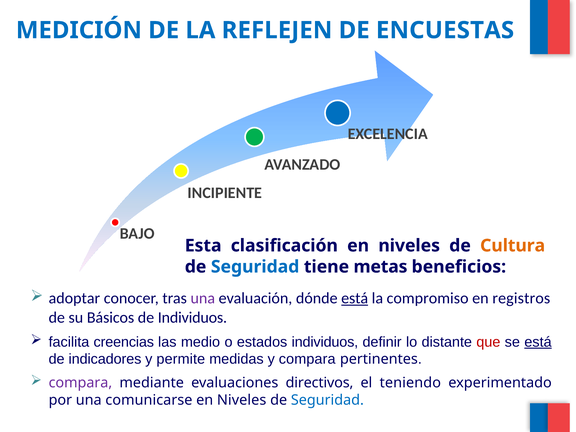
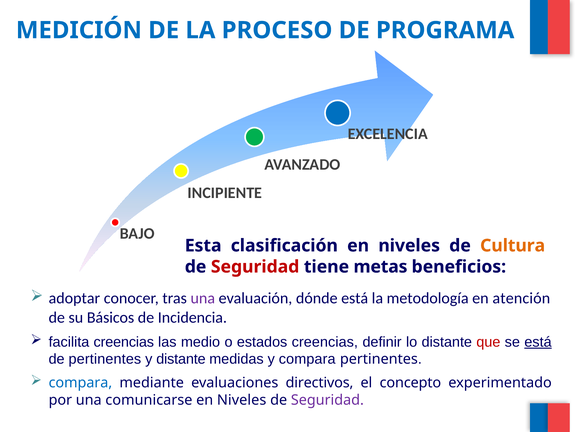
REFLEJEN: REFLEJEN -> PROCESO
ENCUESTAS: ENCUESTAS -> PROGRAMA
Seguridad at (255, 267) colour: blue -> red
está at (355, 298) underline: present -> none
compromiso: compromiso -> metodología
registros: registros -> atención
de Individuos: Individuos -> Incidencia
estados individuos: individuos -> creencias
de indicadores: indicadores -> pertinentes
y permite: permite -> distante
compara at (80, 383) colour: purple -> blue
teniendo: teniendo -> concepto
Seguridad at (327, 400) colour: blue -> purple
